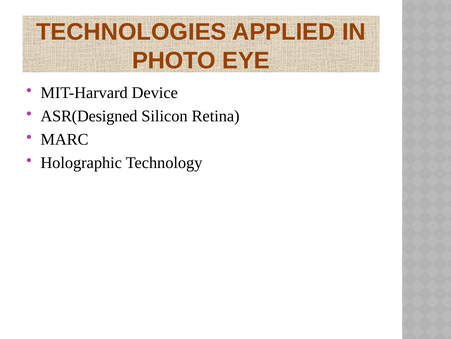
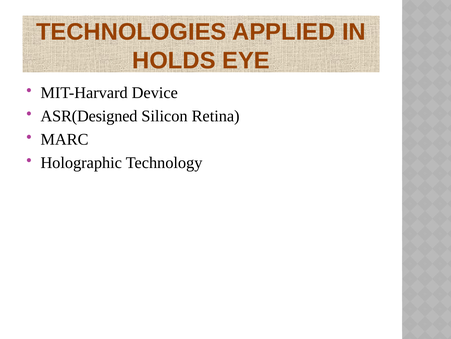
PHOTO: PHOTO -> HOLDS
